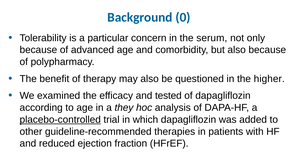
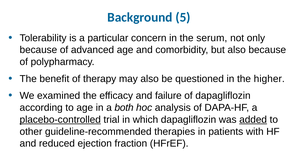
0: 0 -> 5
tested: tested -> failure
they: they -> both
added underline: none -> present
